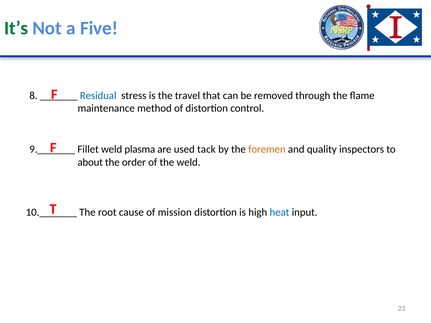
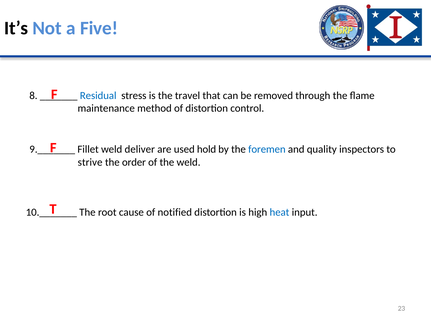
It’s colour: green -> black
plasma: plasma -> deliver
tack: tack -> hold
foremen colour: orange -> blue
about: about -> strive
mission: mission -> notified
